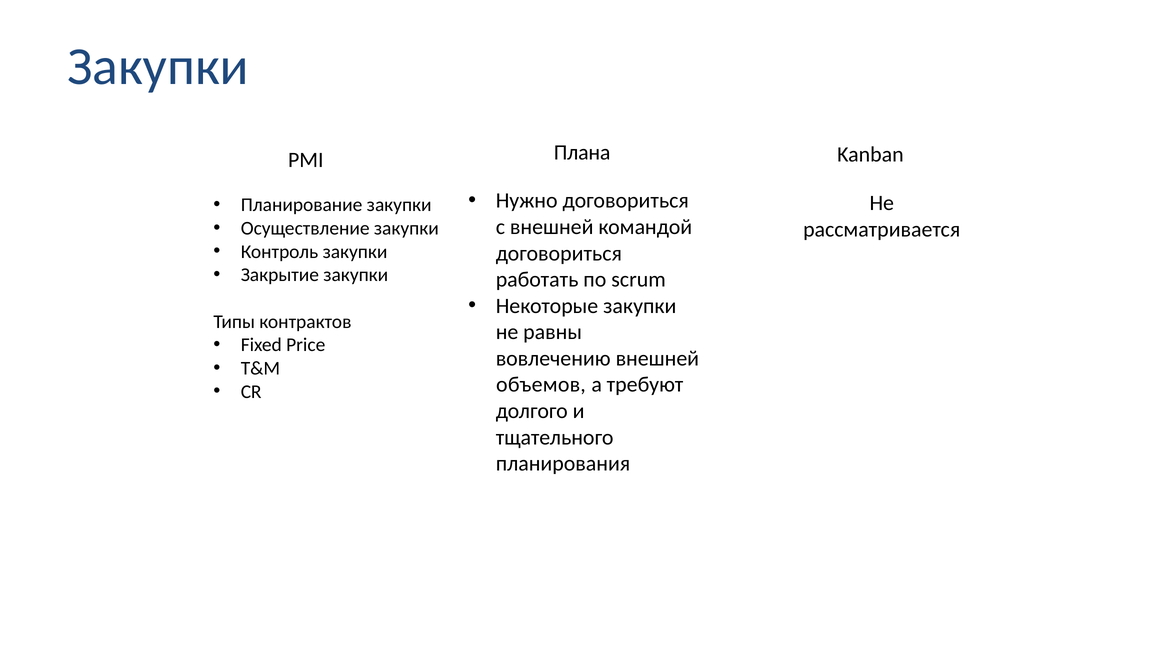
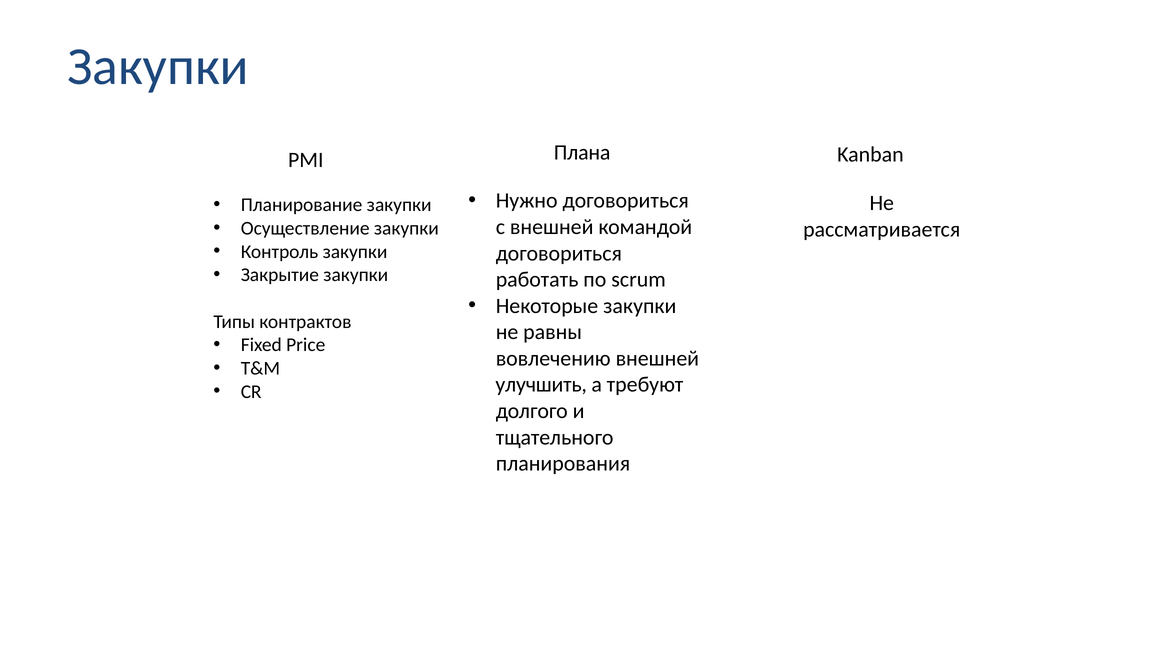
объемов: объемов -> улучшить
